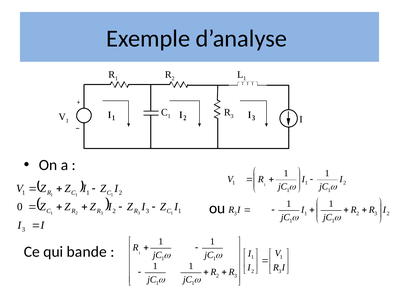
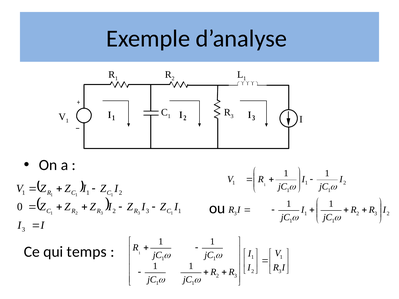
bande: bande -> temps
